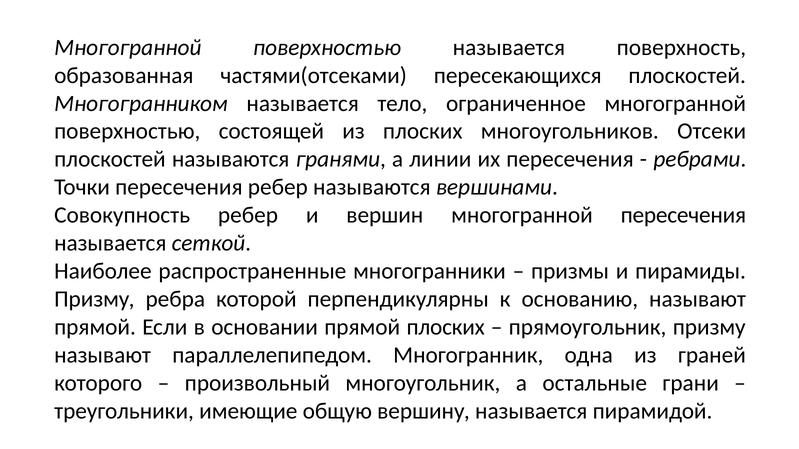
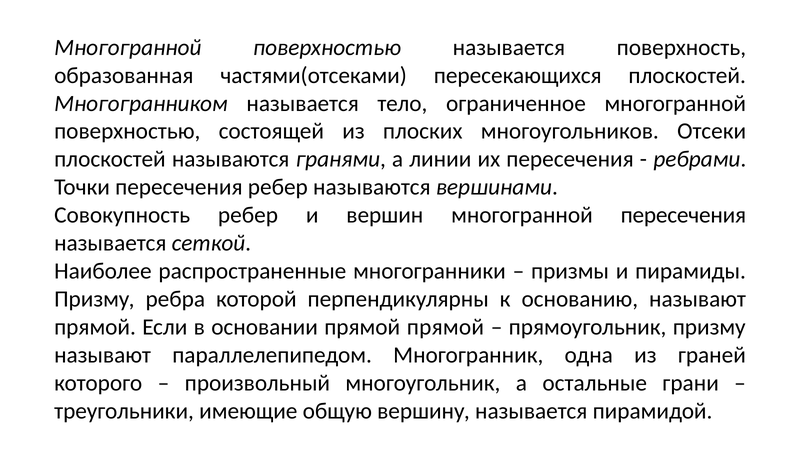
прямой плоских: плоских -> прямой
